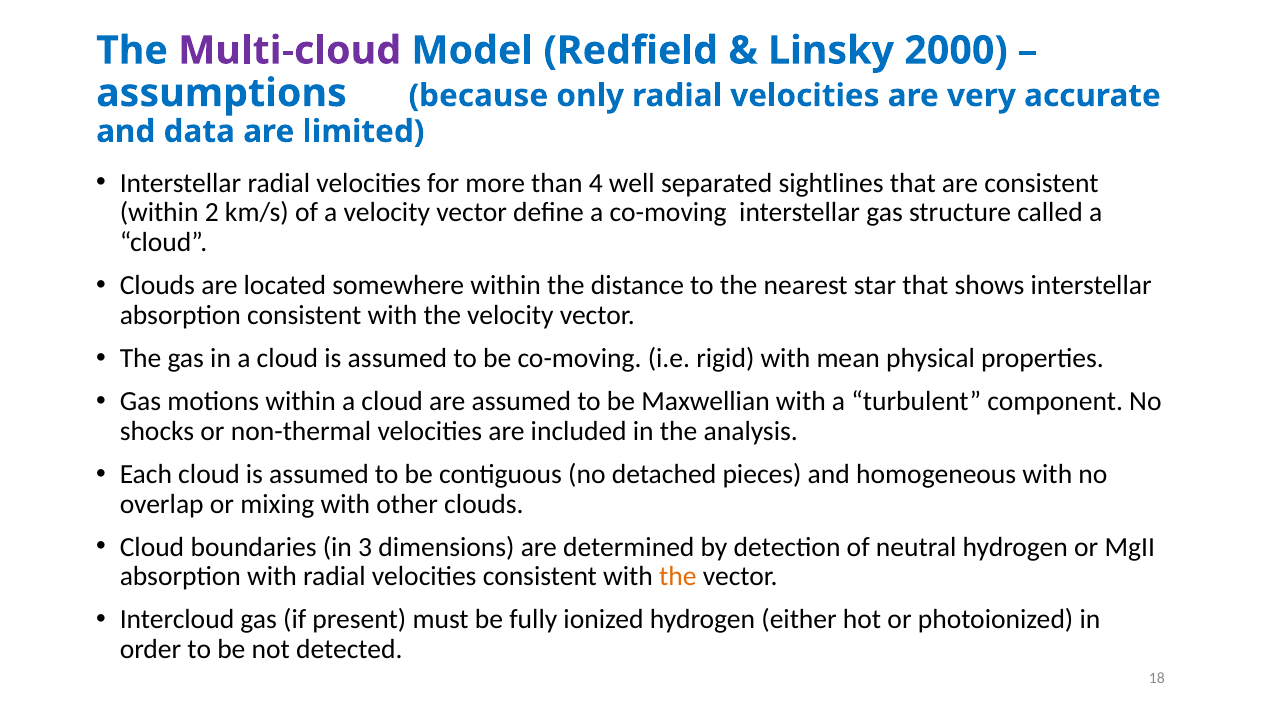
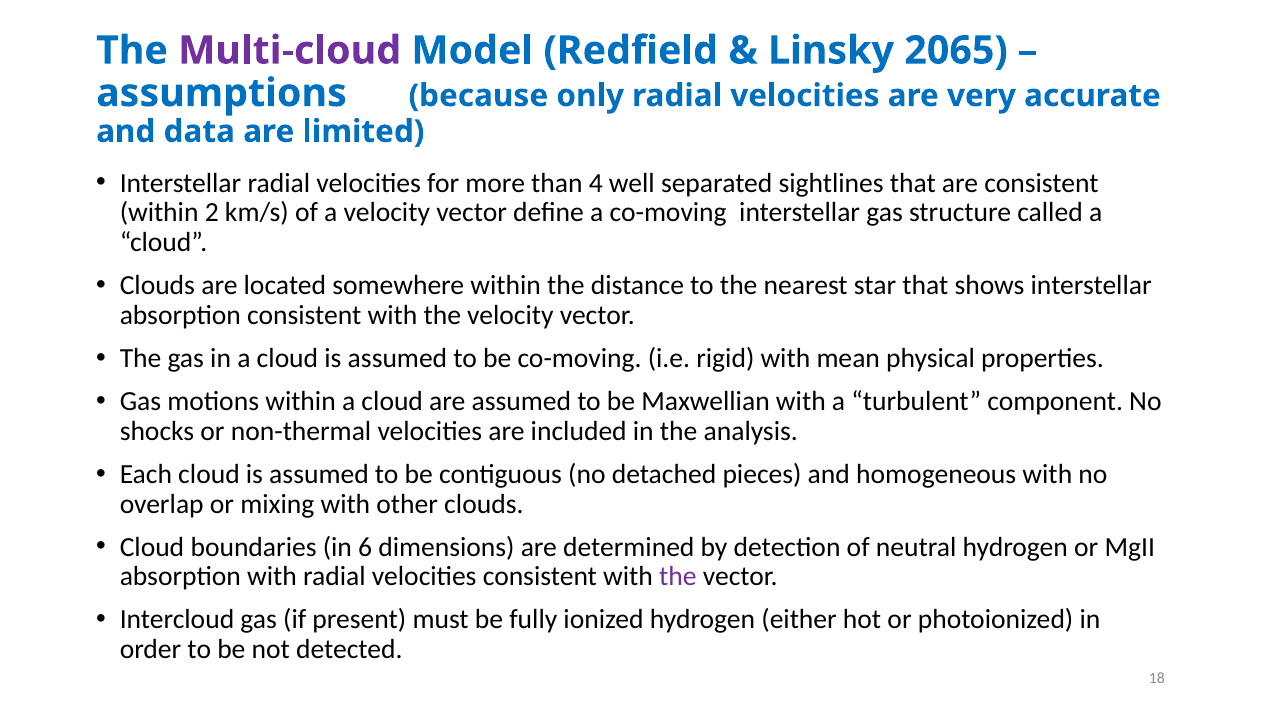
2000: 2000 -> 2065
3: 3 -> 6
the at (678, 576) colour: orange -> purple
